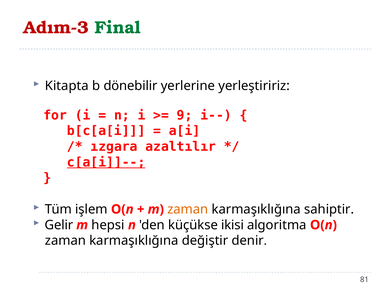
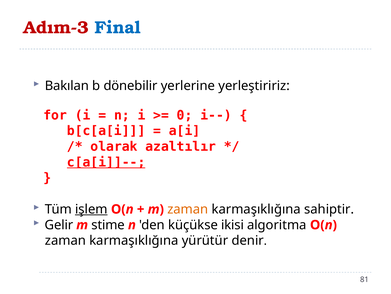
Final colour: green -> blue
Kitapta: Kitapta -> Bakılan
9: 9 -> 0
ızgara: ızgara -> olarak
işlem underline: none -> present
hepsi: hepsi -> stime
değiştir: değiştir -> yürütür
